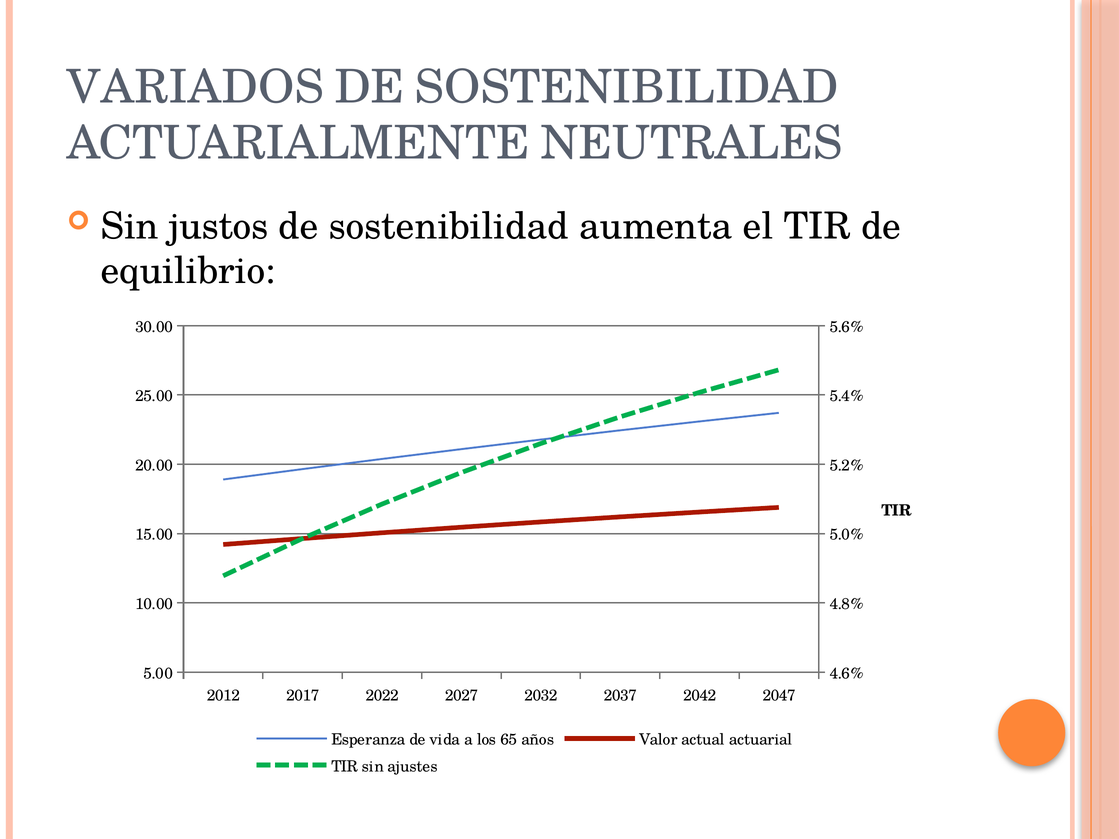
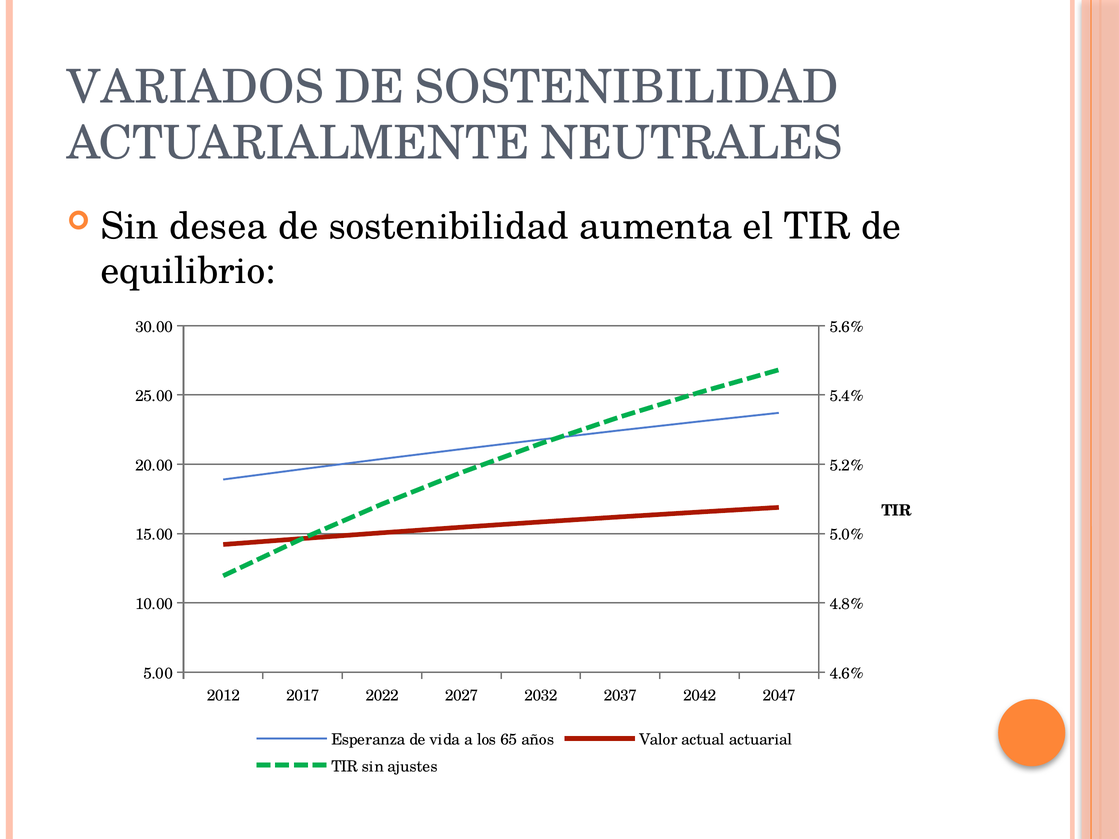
justos: justos -> desea
